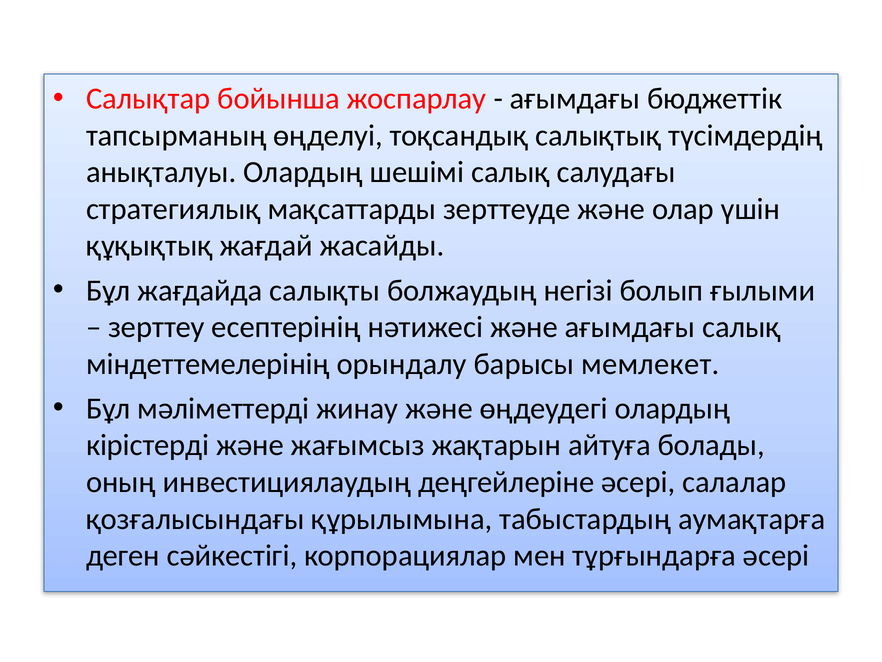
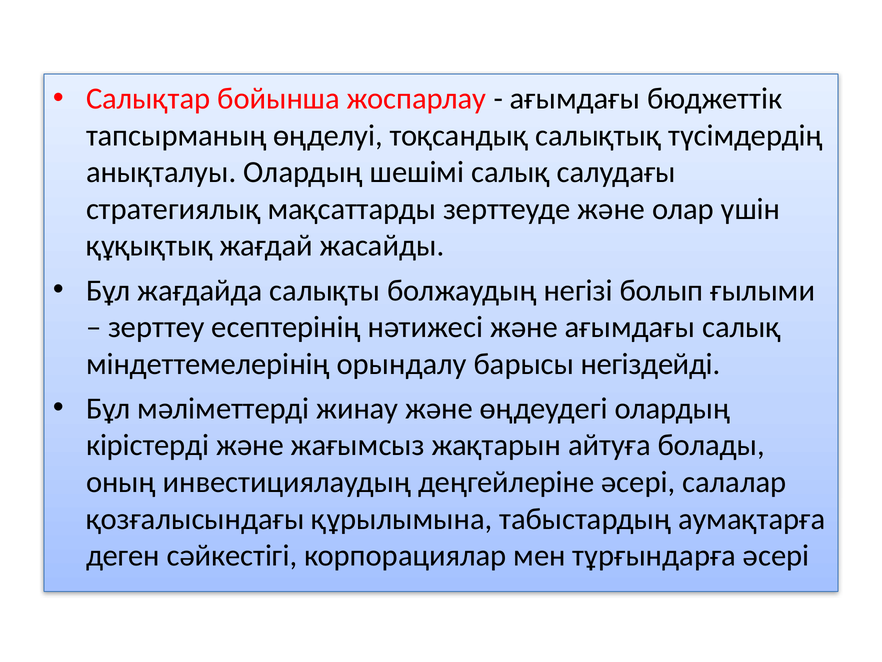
мемлекет: мемлекет -> негіздейді
